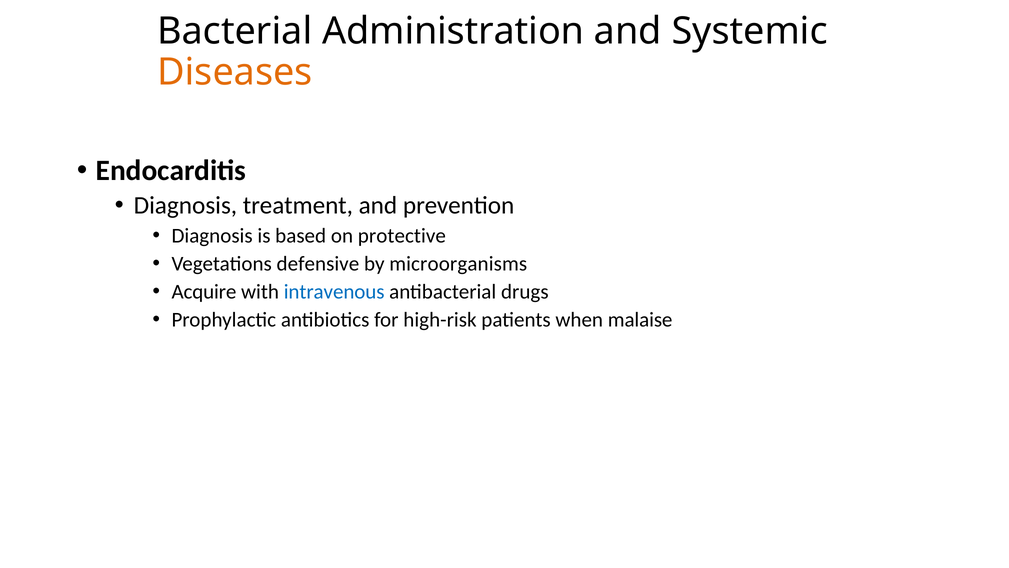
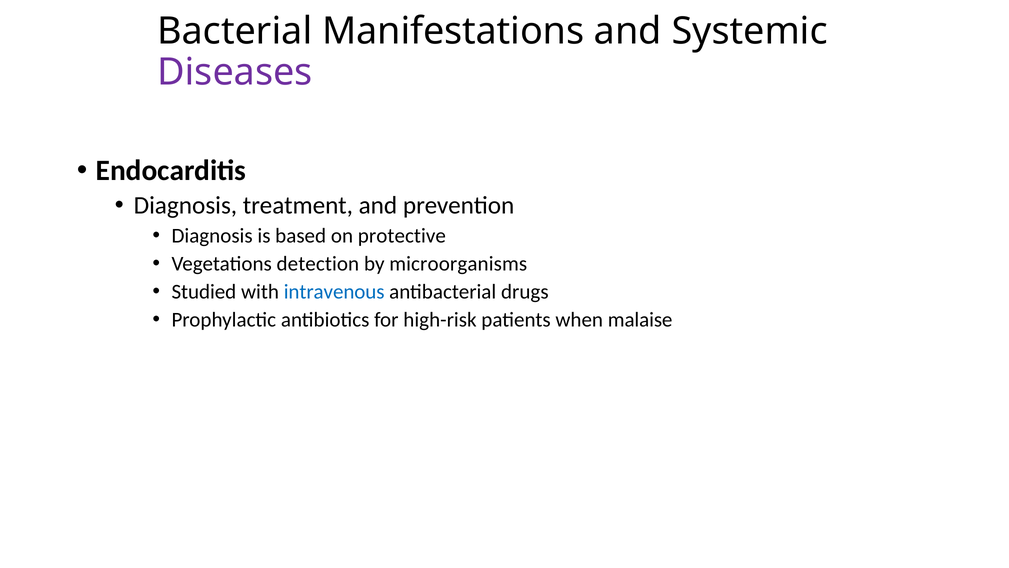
Administration: Administration -> Manifestations
Diseases colour: orange -> purple
defensive: defensive -> detection
Acquire: Acquire -> Studied
